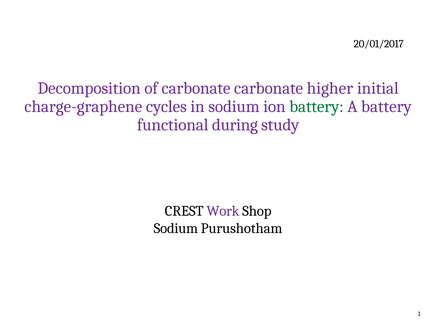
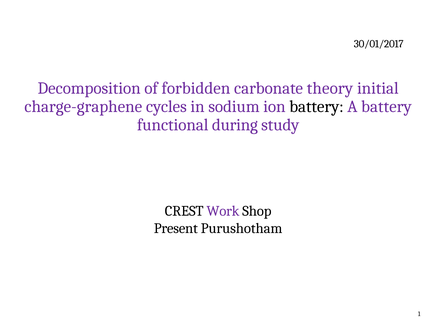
20/01/2017: 20/01/2017 -> 30/01/2017
of carbonate: carbonate -> forbidden
higher: higher -> theory
battery at (317, 107) colour: green -> black
Sodium at (176, 229): Sodium -> Present
